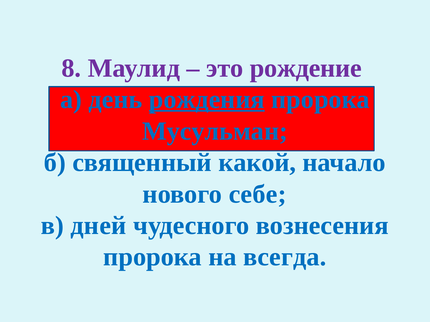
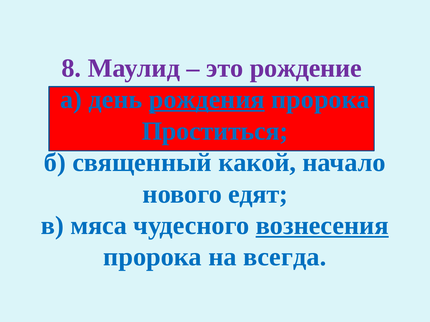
Мусульман: Мусульман -> Проститься
себе: себе -> едят
дней: дней -> мяса
вознесения underline: none -> present
